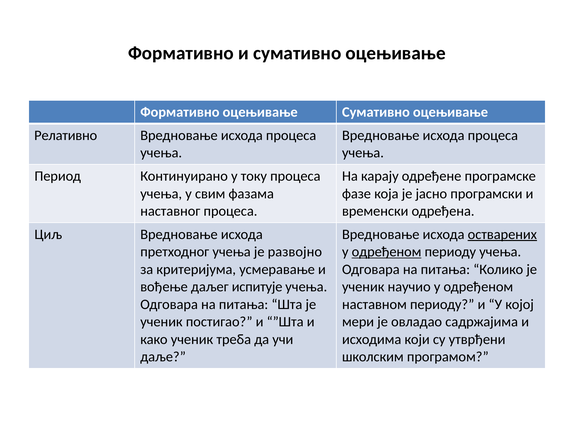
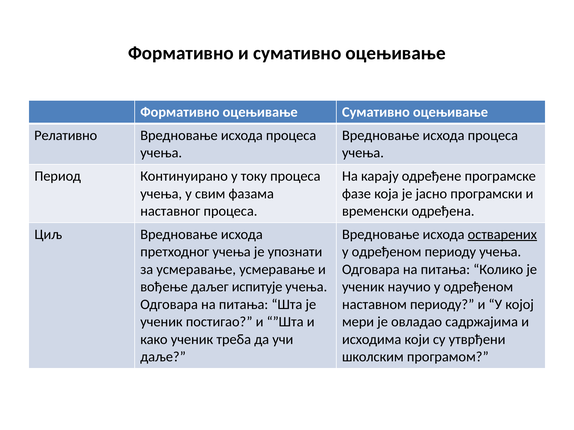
развојно: развојно -> упознати
одређеном at (387, 252) underline: present -> none
за критеријума: критеријума -> усмеравање
